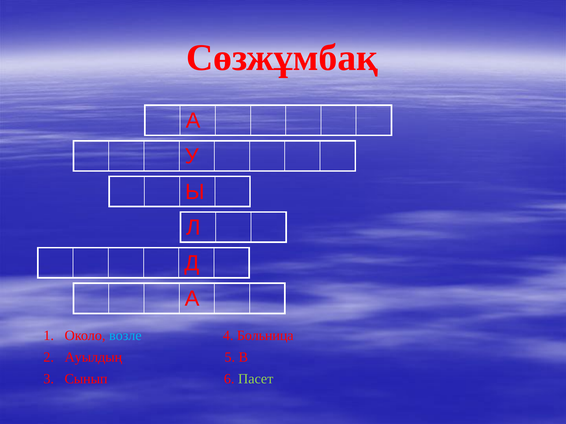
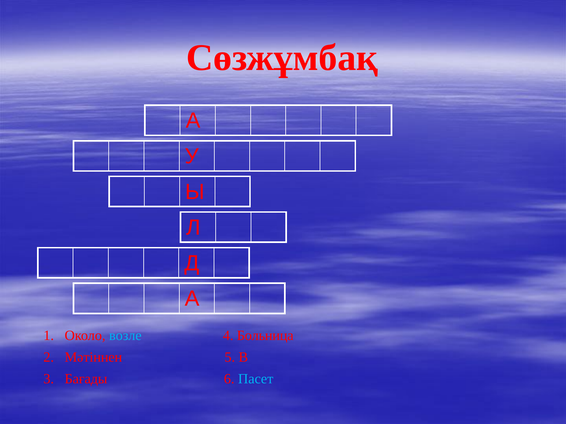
Ауылдың: Ауылдың -> Мәтіннен
Сынып: Сынып -> Бағады
Пасет colour: light green -> light blue
